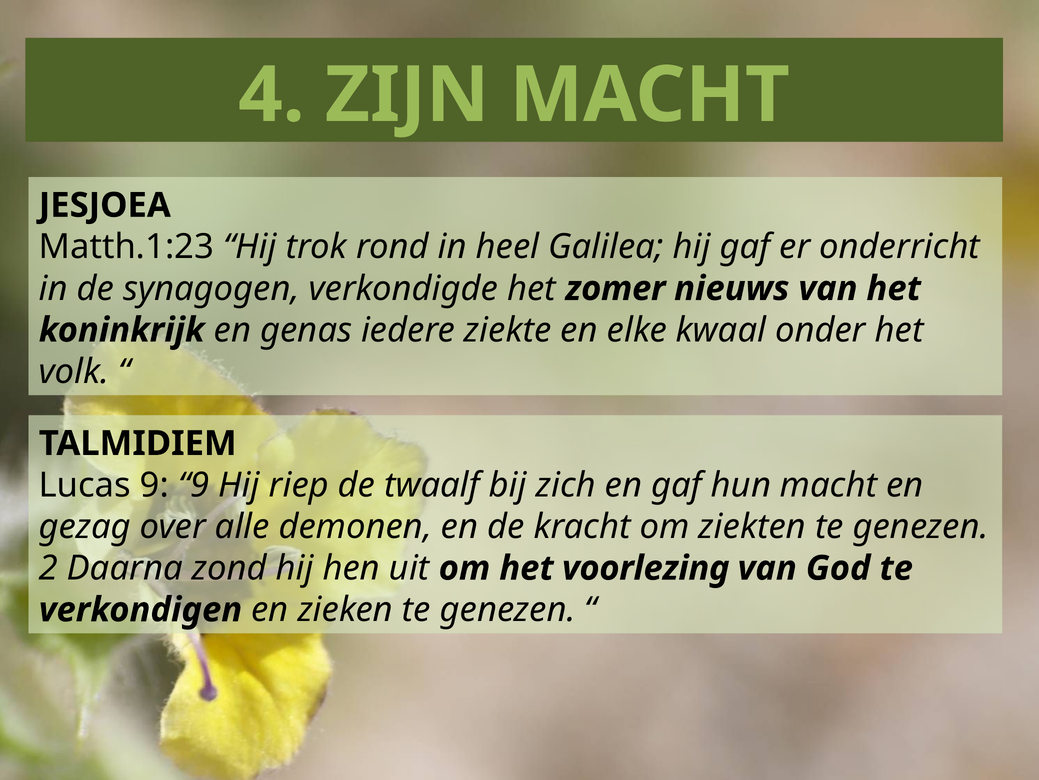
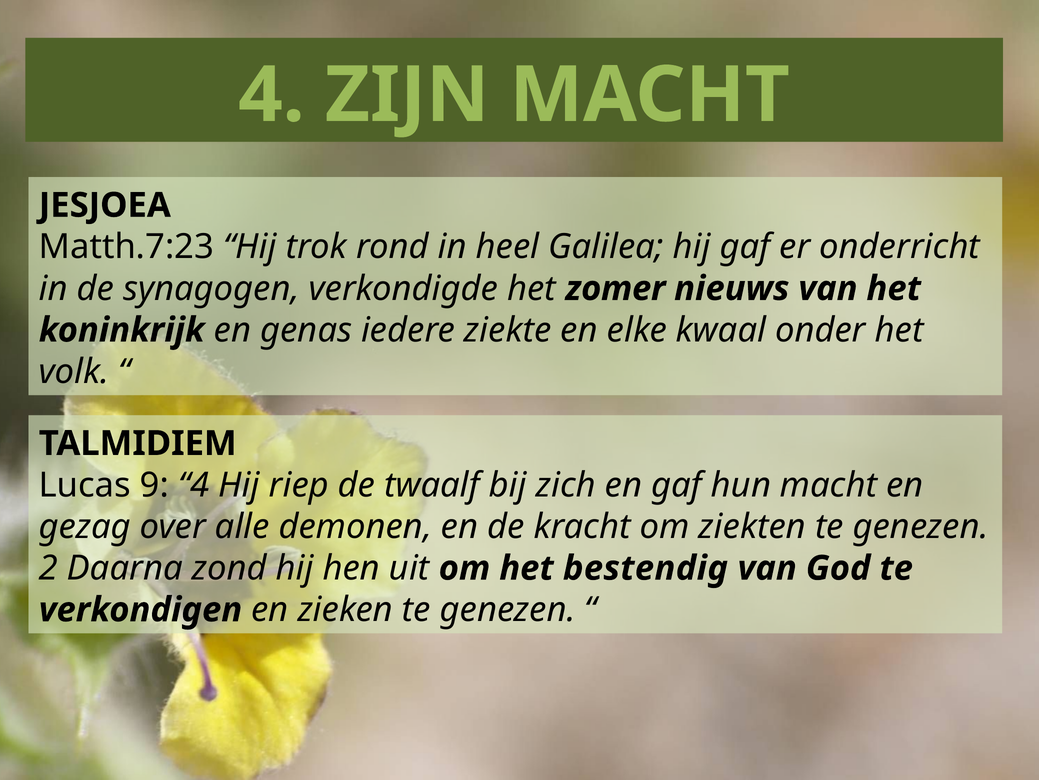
Matth.1:23: Matth.1:23 -> Matth.7:23
9 9: 9 -> 4
voorlezing: voorlezing -> bestendig
